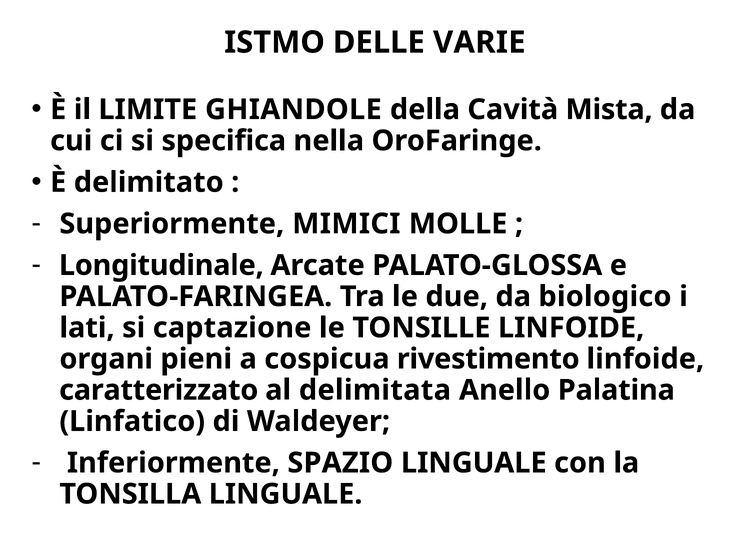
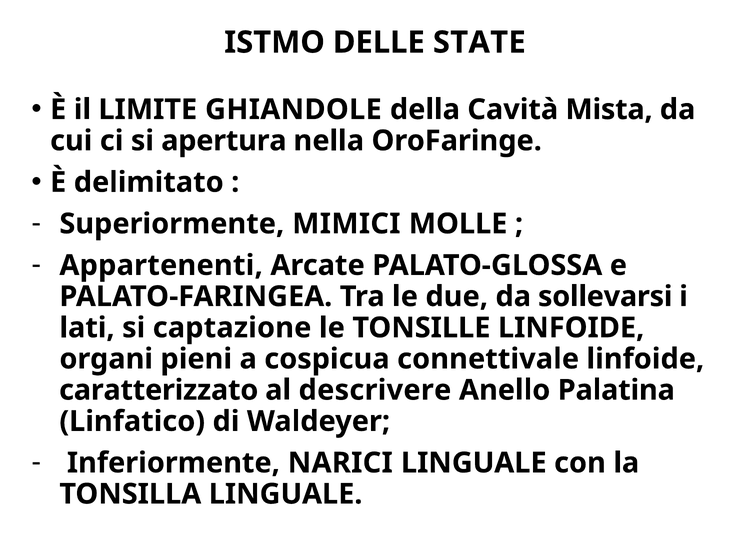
VARIE: VARIE -> STATE
specifica: specifica -> apertura
Longitudinale: Longitudinale -> Appartenenti
biologico: biologico -> sollevarsi
rivestimento: rivestimento -> connettivale
delimitata: delimitata -> descrivere
SPAZIO: SPAZIO -> NARICI
